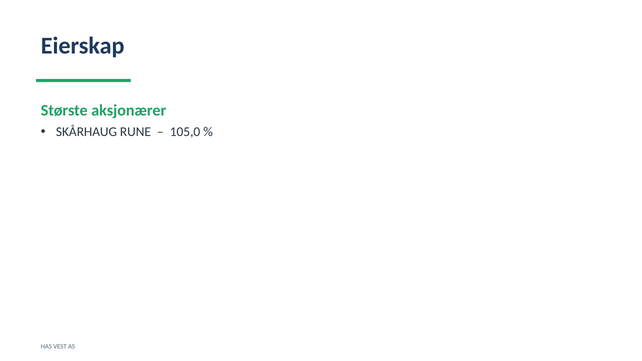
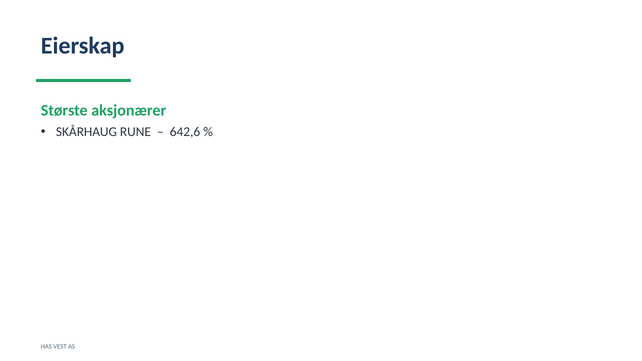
105,0: 105,0 -> 642,6
